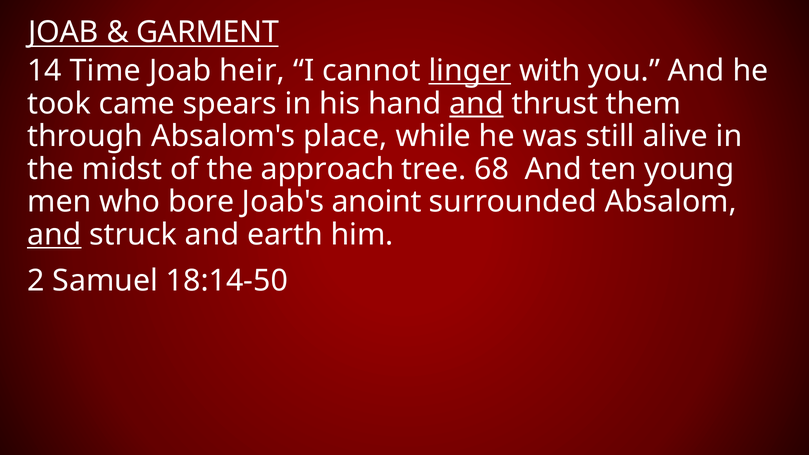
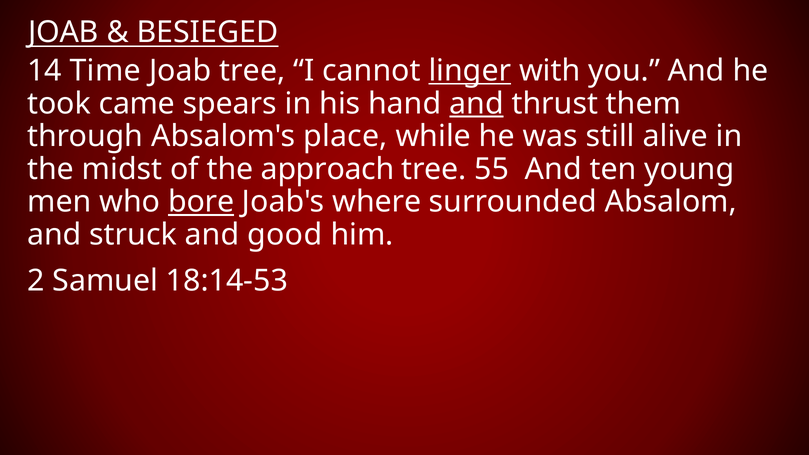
GARMENT: GARMENT -> BESIEGED
Joab heir: heir -> tree
68: 68 -> 55
bore underline: none -> present
anoint: anoint -> where
and at (54, 235) underline: present -> none
earth: earth -> good
18:14-50: 18:14-50 -> 18:14-53
